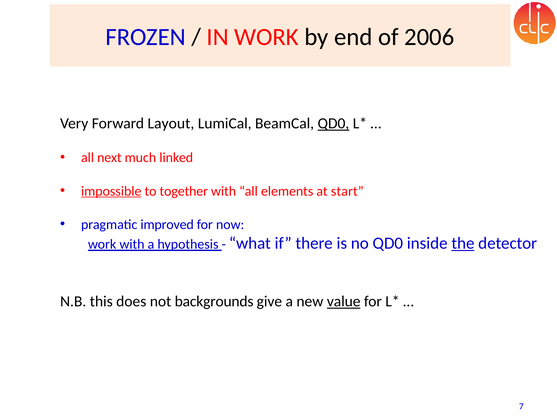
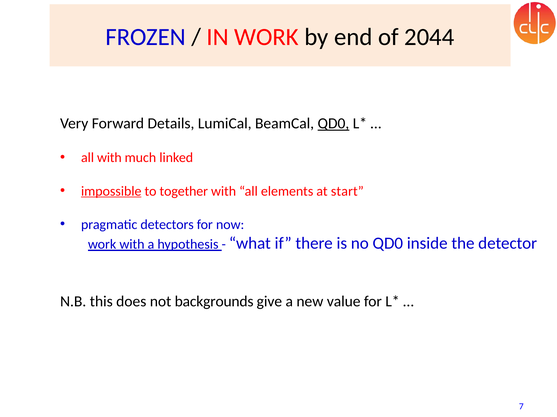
2006: 2006 -> 2044
Layout: Layout -> Details
all next: next -> with
improved: improved -> detectors
the underline: present -> none
value underline: present -> none
